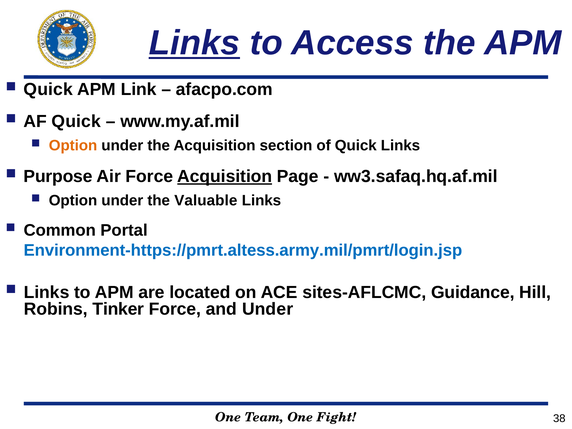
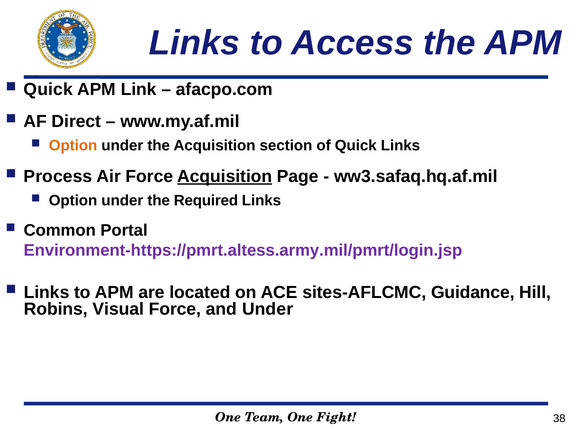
Links at (194, 43) underline: present -> none
AF Quick: Quick -> Direct
Purpose: Purpose -> Process
Valuable: Valuable -> Required
Environment-https://pmrt.altess.army.mil/pmrt/login.jsp colour: blue -> purple
Tinker: Tinker -> Visual
